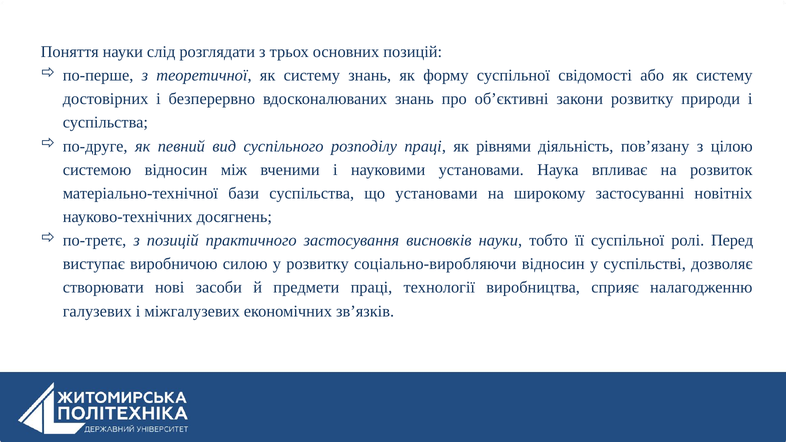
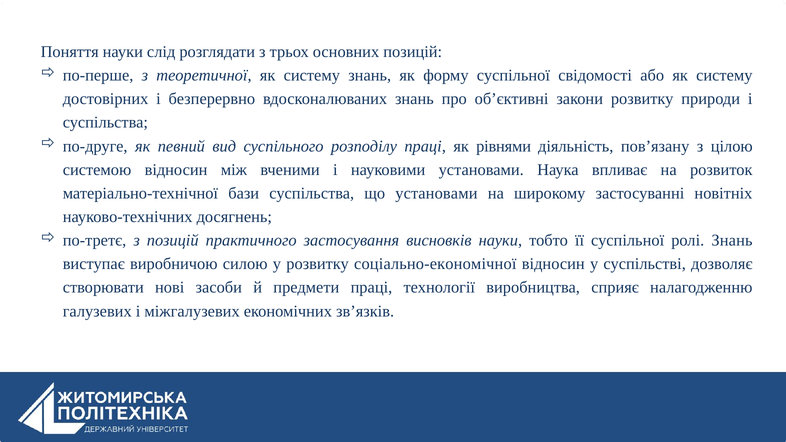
ролі Перед: Перед -> Знань
соціально-виробляючи: соціально-виробляючи -> соціально-економічної
